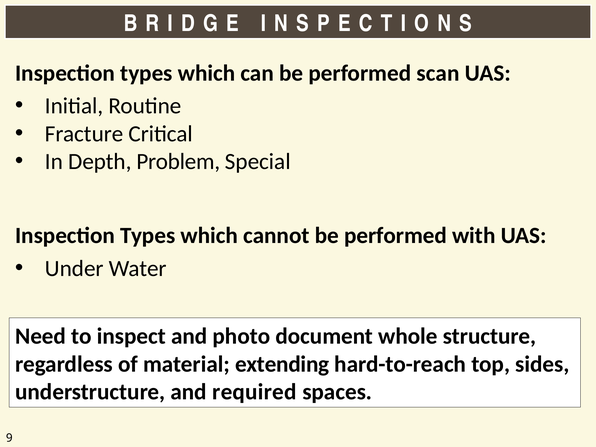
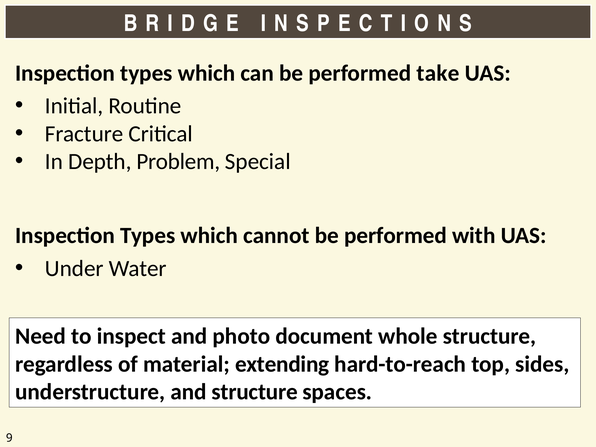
scan: scan -> take
and required: required -> structure
